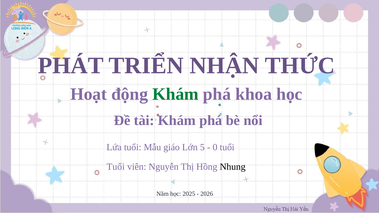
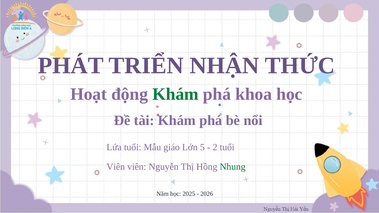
0: 0 -> 2
Tuổi at (116, 167): Tuổi -> Viên
Nhung colour: black -> green
